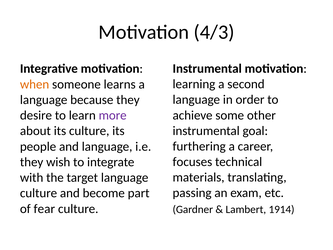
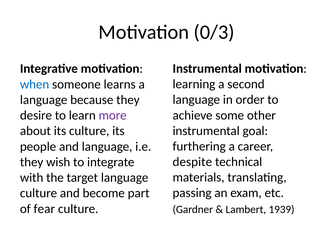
4/3: 4/3 -> 0/3
when colour: orange -> blue
focuses: focuses -> despite
1914: 1914 -> 1939
